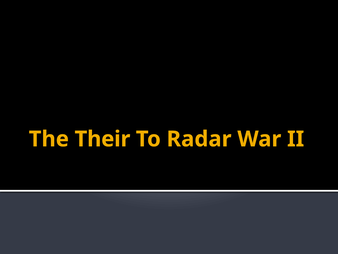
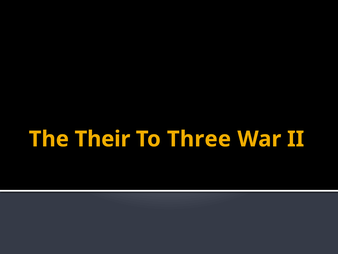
Radar: Radar -> Three
